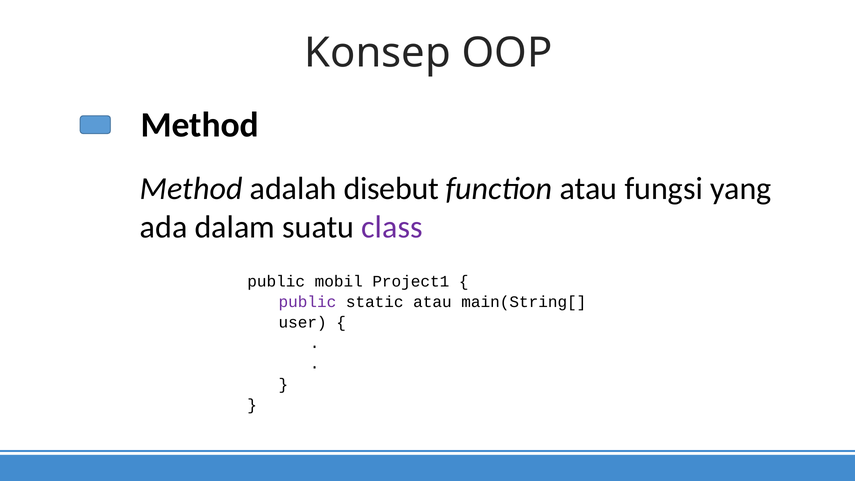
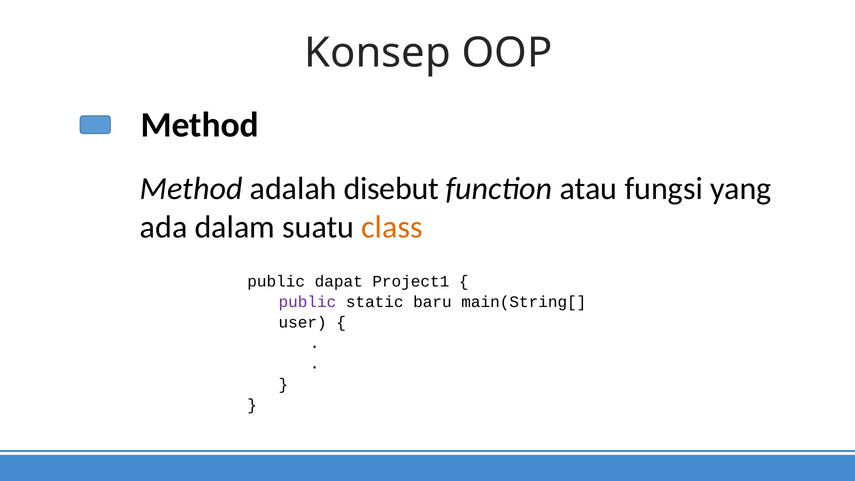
class colour: purple -> orange
mobil: mobil -> dapat
static atau: atau -> baru
